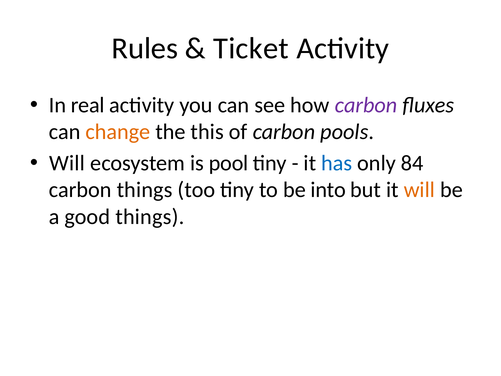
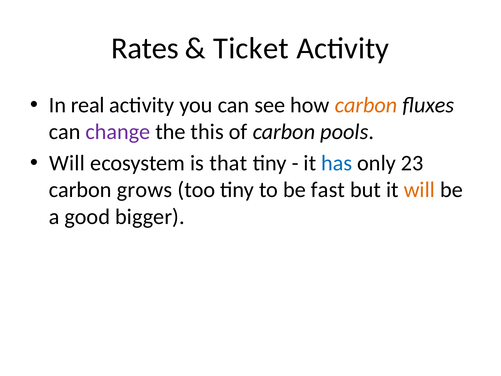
Rules: Rules -> Rates
carbon at (366, 105) colour: purple -> orange
change colour: orange -> purple
pool: pool -> that
84: 84 -> 23
carbon things: things -> grows
into: into -> fast
good things: things -> bigger
